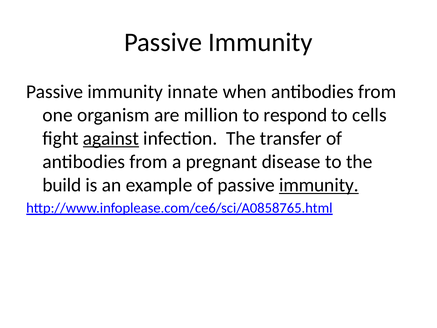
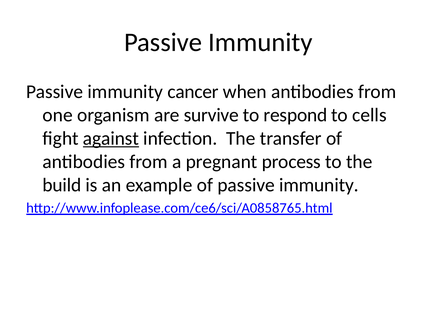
innate: innate -> cancer
million: million -> survive
disease: disease -> process
immunity at (319, 185) underline: present -> none
